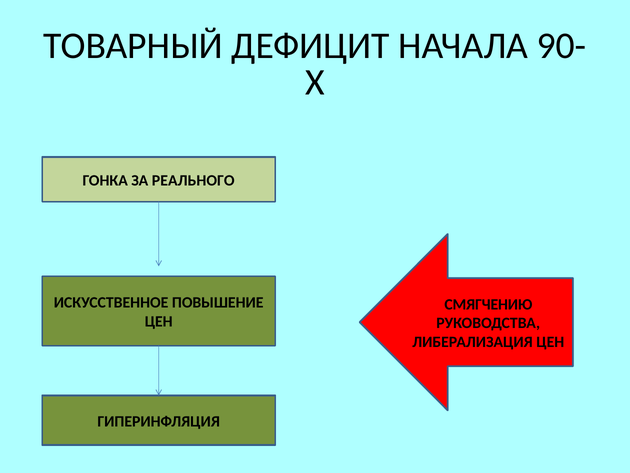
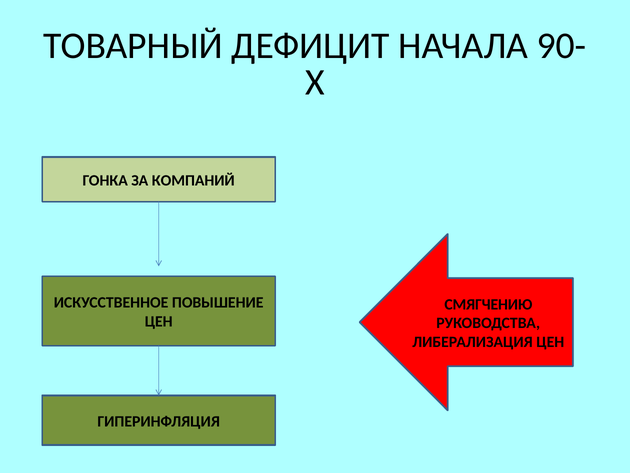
РЕАЛЬНОГО: РЕАЛЬНОГО -> КОМПАНИЙ
